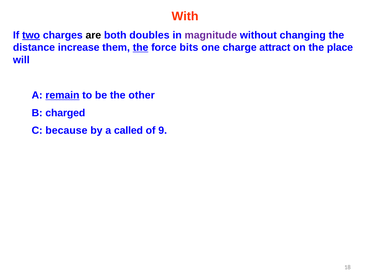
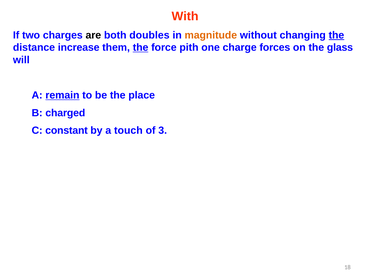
two underline: present -> none
magnitude colour: purple -> orange
the at (336, 35) underline: none -> present
bits: bits -> pith
attract: attract -> forces
place: place -> glass
other: other -> place
because: because -> constant
called: called -> touch
9: 9 -> 3
